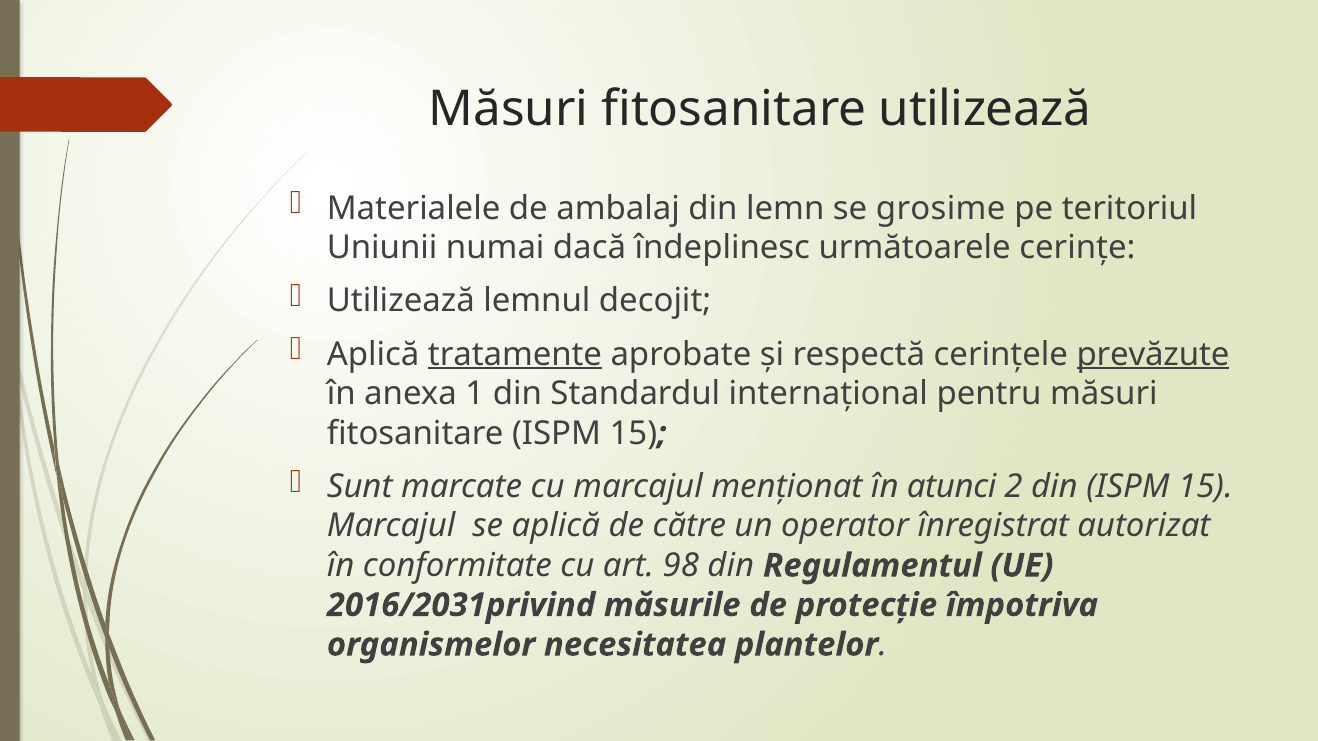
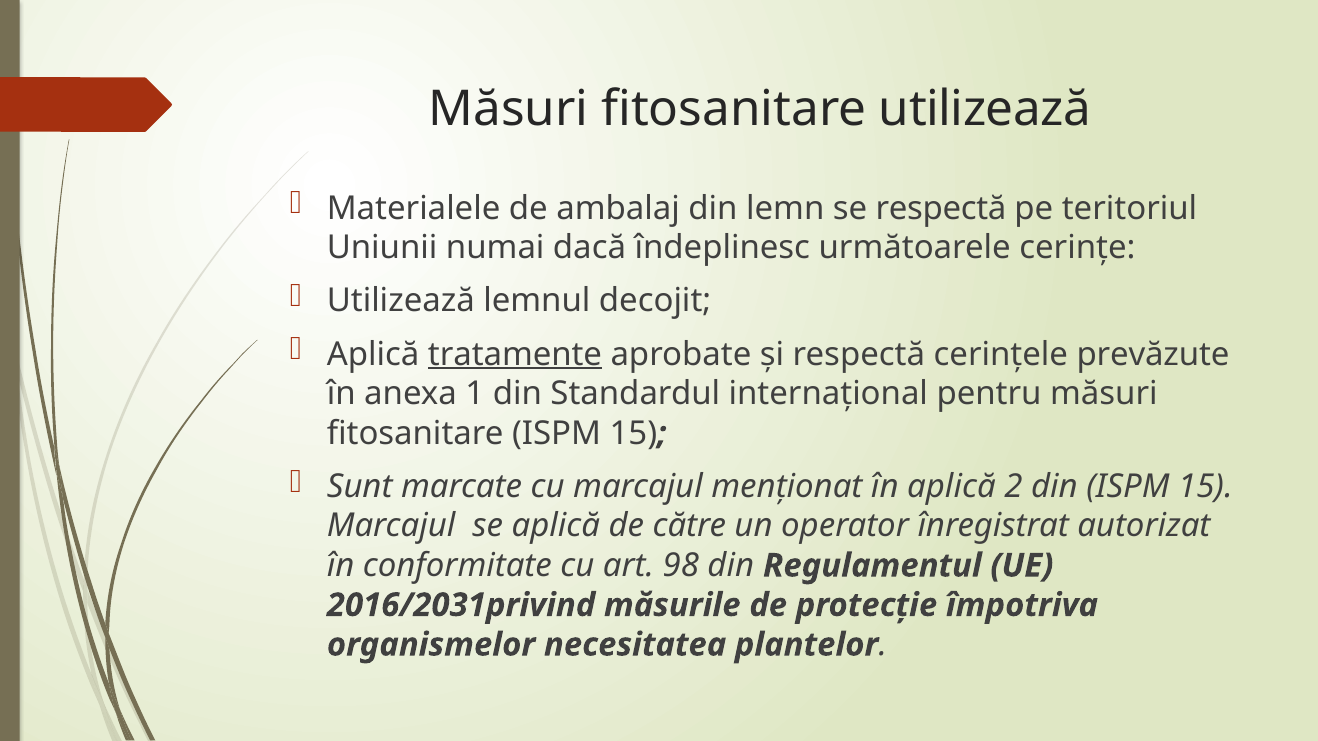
se grosime: grosime -> respectă
prevăzute underline: present -> none
în atunci: atunci -> aplică
